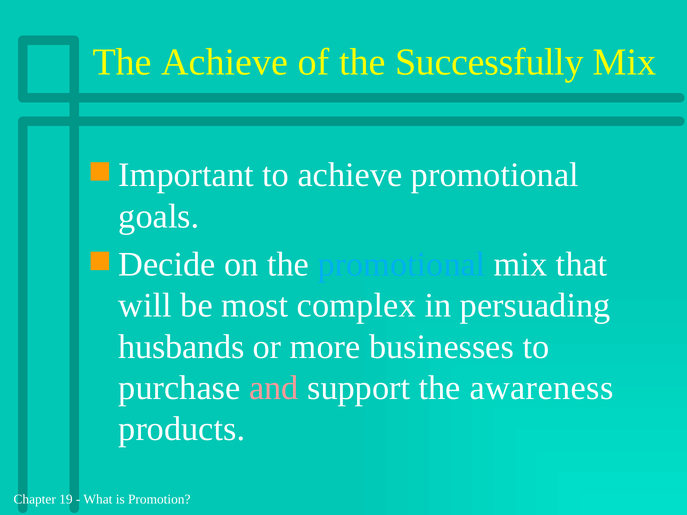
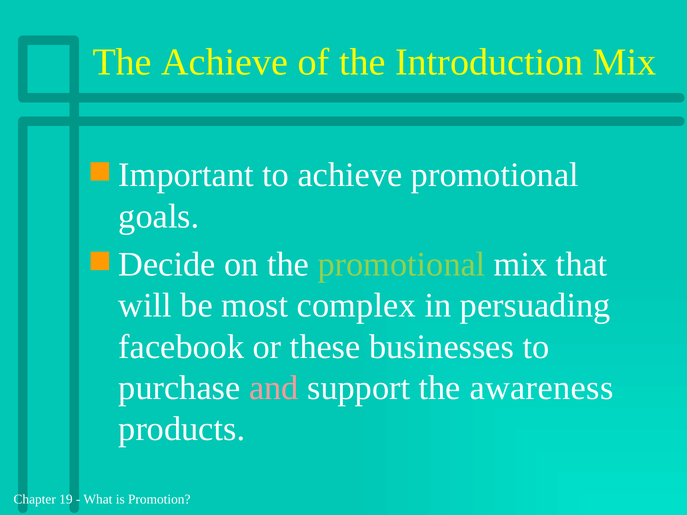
Successfully: Successfully -> Introduction
promotional at (401, 264) colour: light blue -> light green
husbands: husbands -> facebook
more: more -> these
